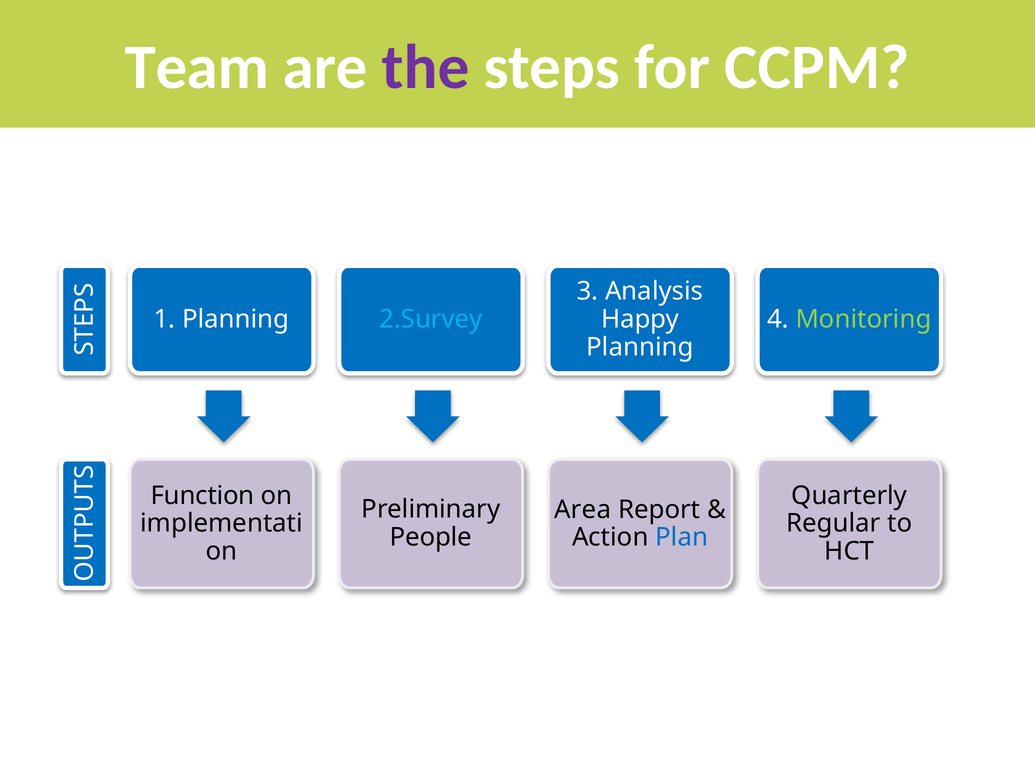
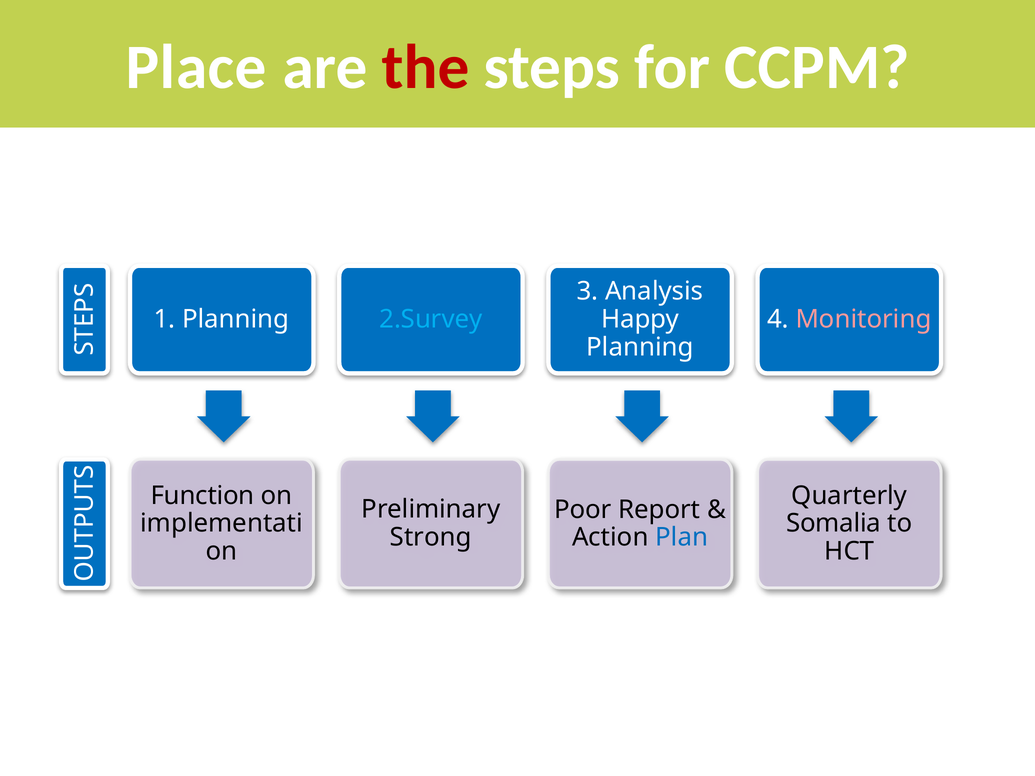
Team: Team -> Place
the colour: purple -> red
Monitoring colour: light green -> pink
Area: Area -> Poor
Regular: Regular -> Somalia
People: People -> Strong
